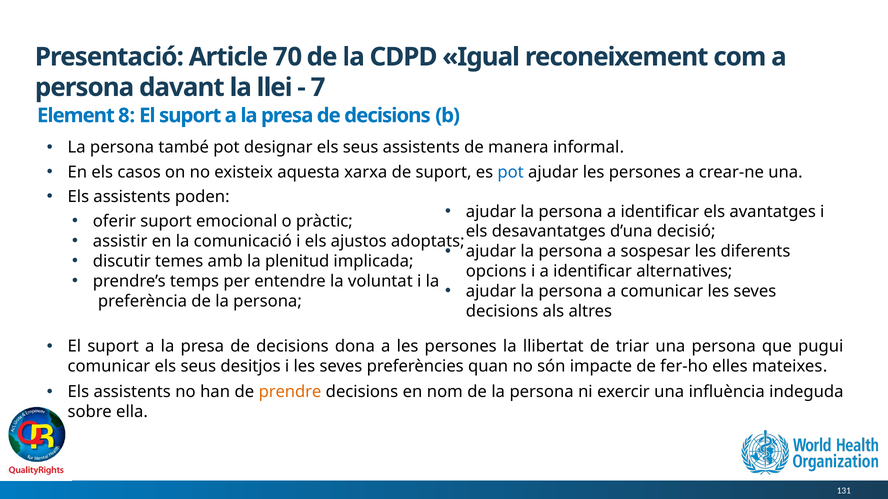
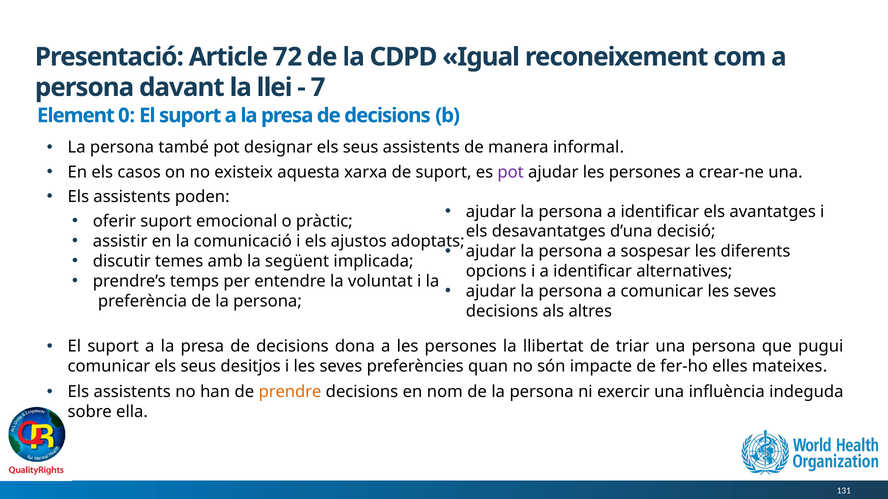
70: 70 -> 72
8: 8 -> 0
pot at (511, 172) colour: blue -> purple
plenitud: plenitud -> següent
